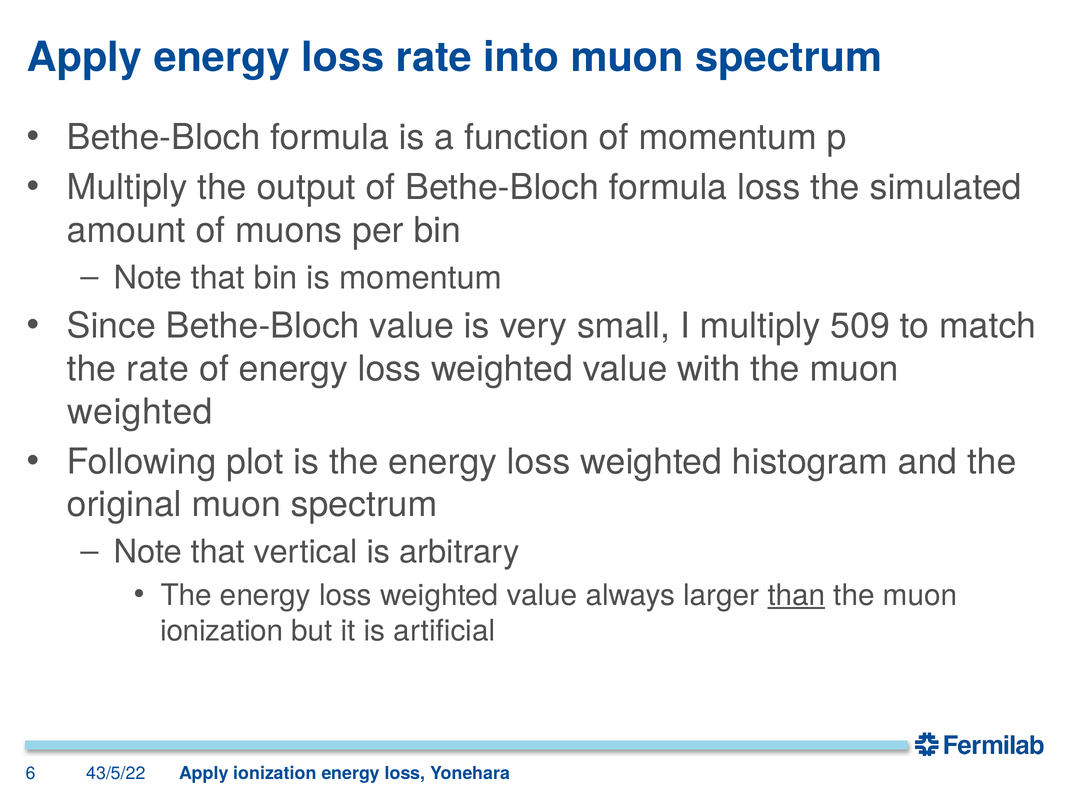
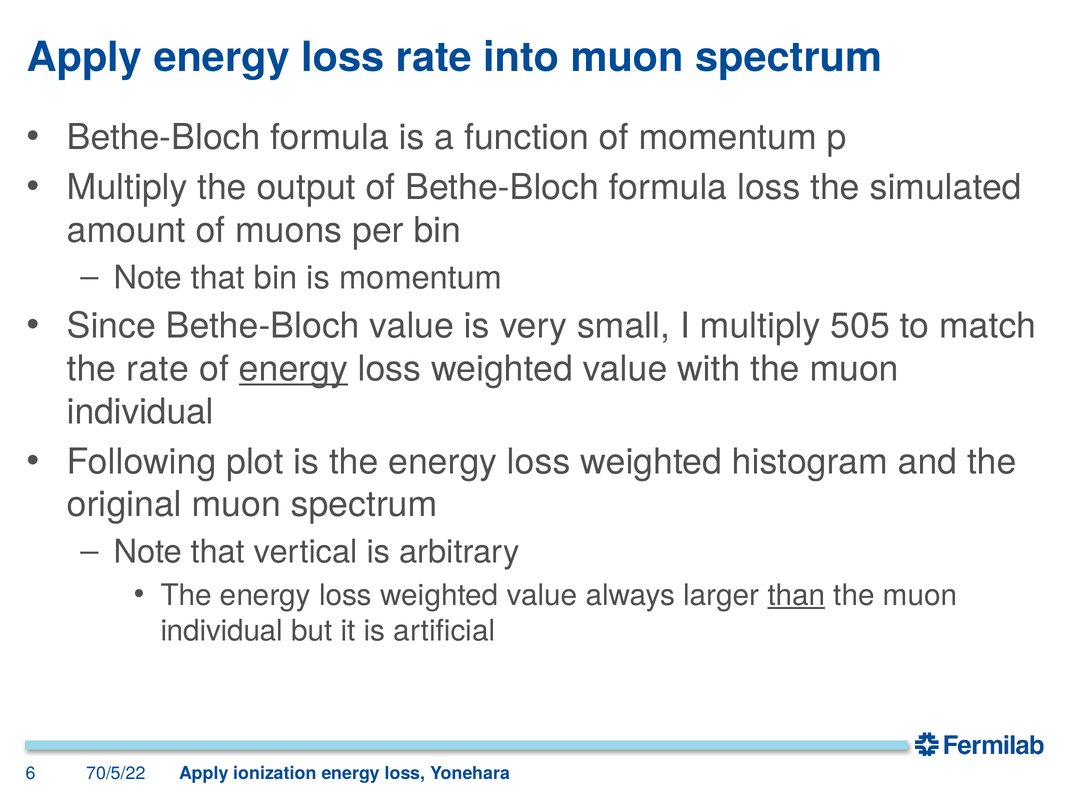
509: 509 -> 505
energy at (293, 369) underline: none -> present
weighted at (140, 412): weighted -> individual
ionization at (222, 631): ionization -> individual
43/5/22: 43/5/22 -> 70/5/22
